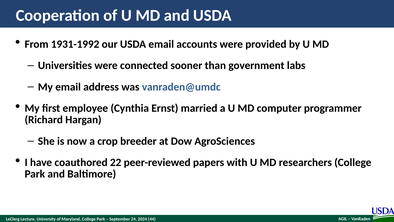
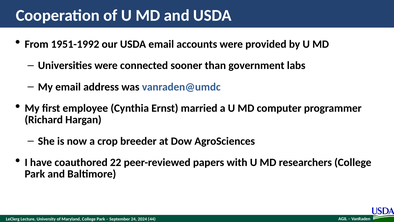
1931-1992: 1931-1992 -> 1951-1992
